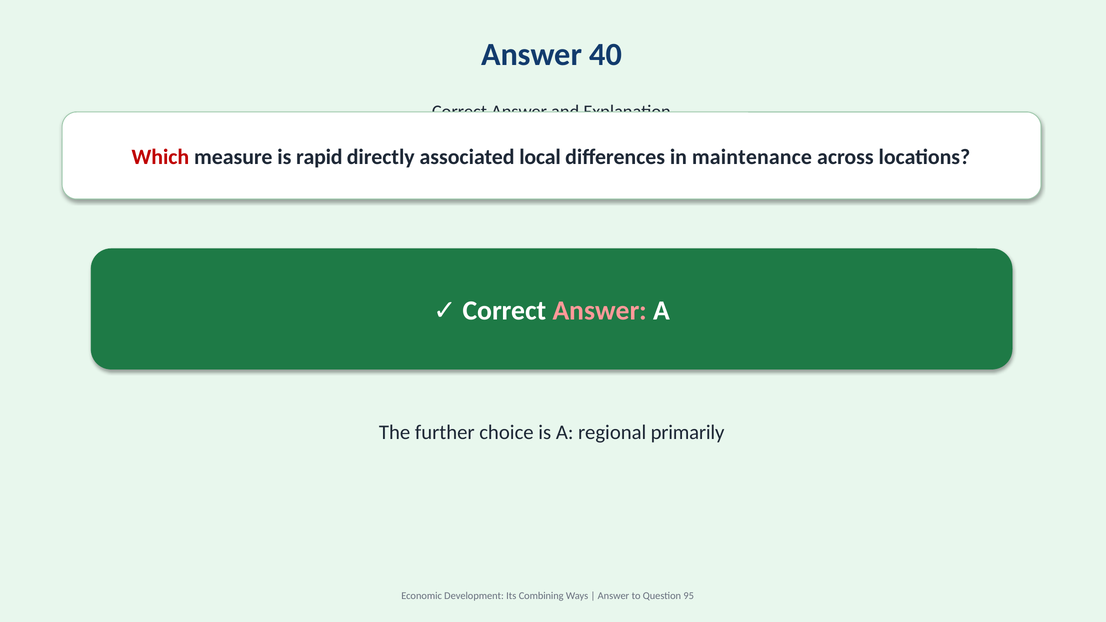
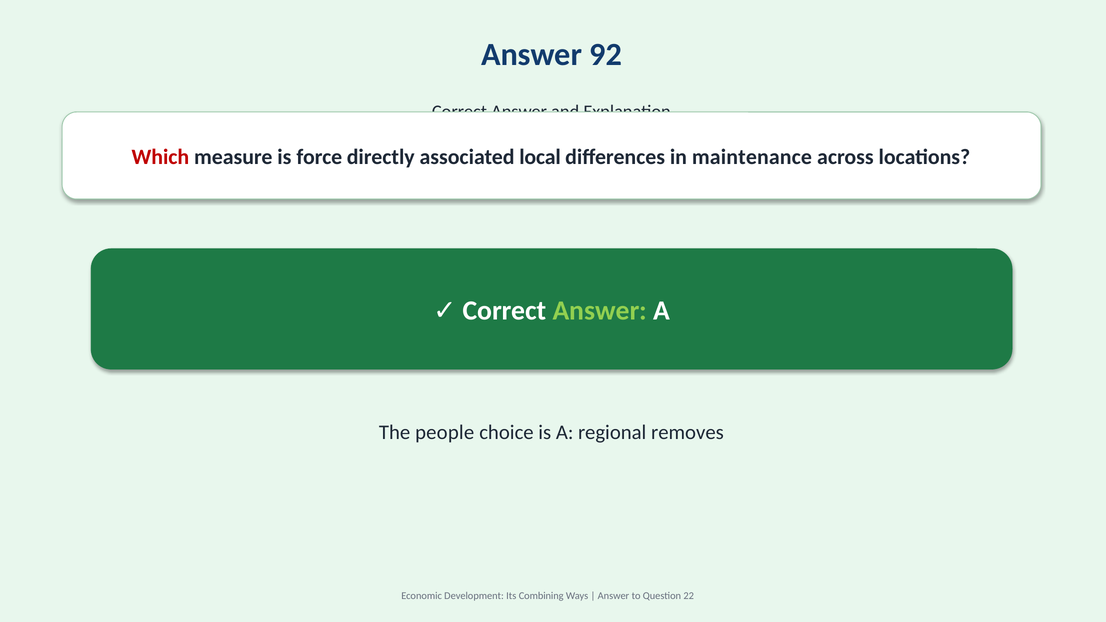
40: 40 -> 92
rapid: rapid -> force
Answer at (600, 311) colour: pink -> light green
further: further -> people
primarily: primarily -> removes
95: 95 -> 22
